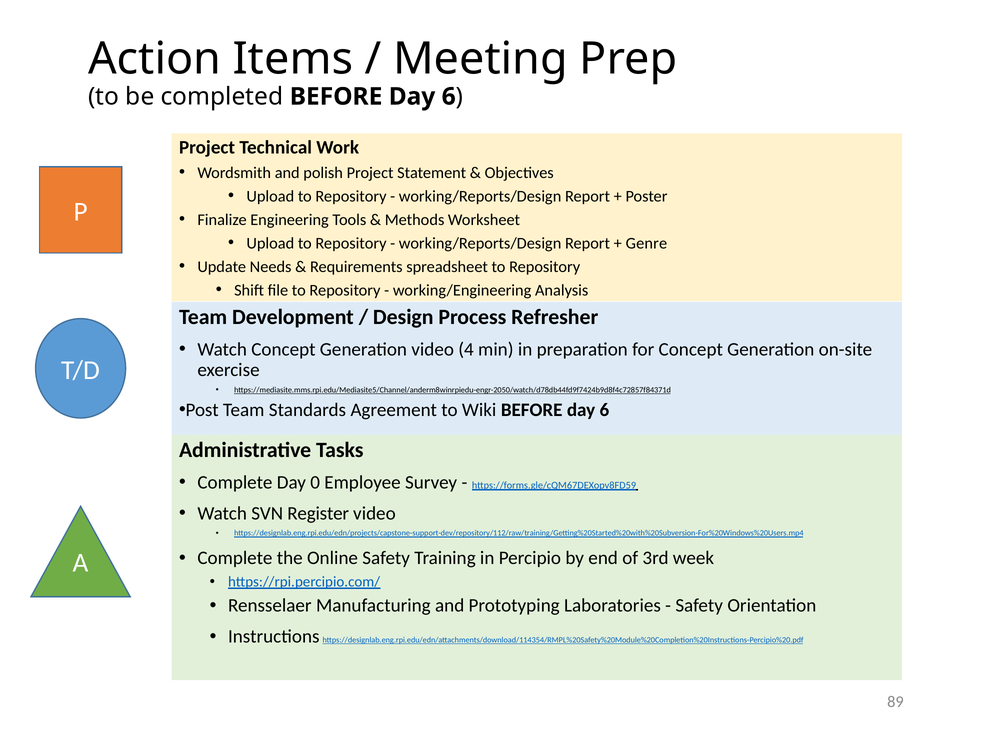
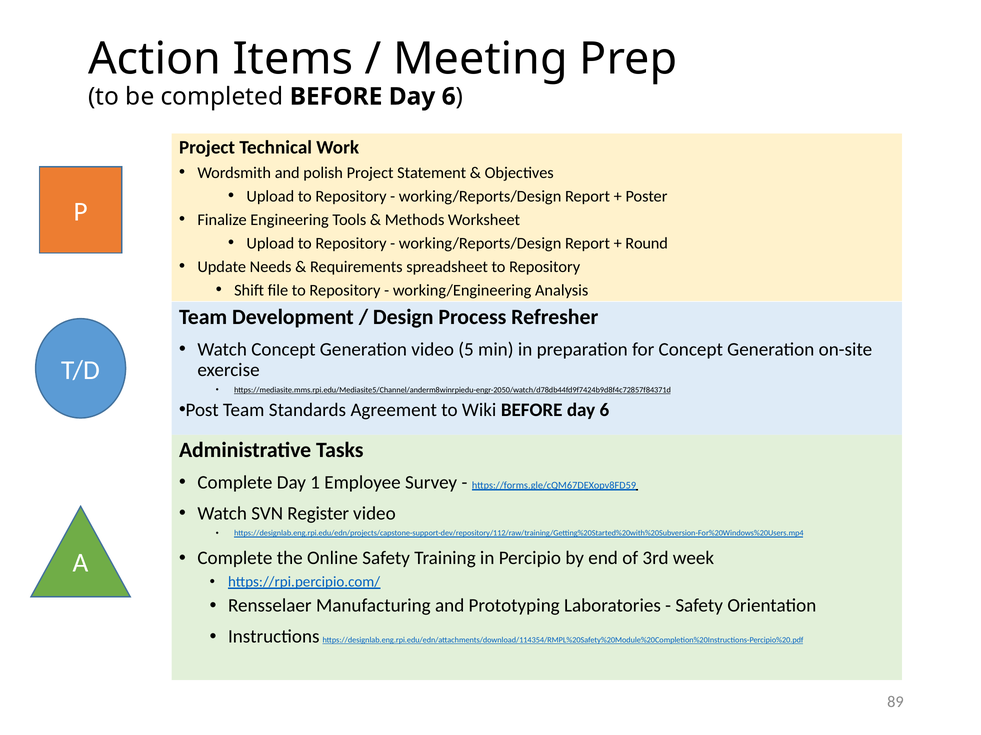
Genre: Genre -> Round
4: 4 -> 5
0: 0 -> 1
